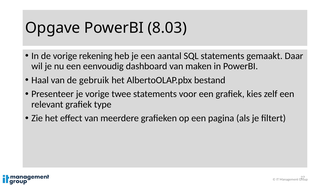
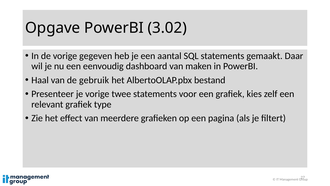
8.03: 8.03 -> 3.02
rekening: rekening -> gegeven
